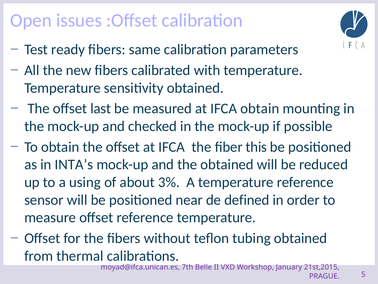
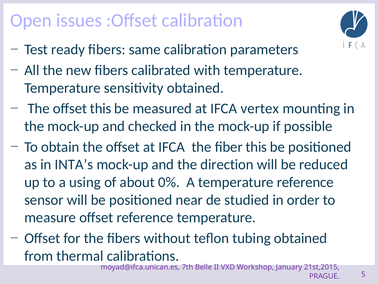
offset last: last -> this
IFCA obtain: obtain -> vertex
the obtained: obtained -> direction
3%: 3% -> 0%
defined: defined -> studied
